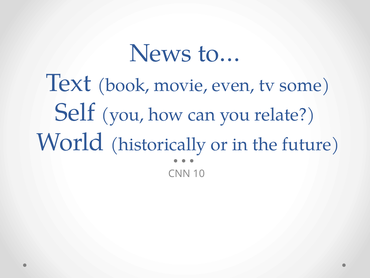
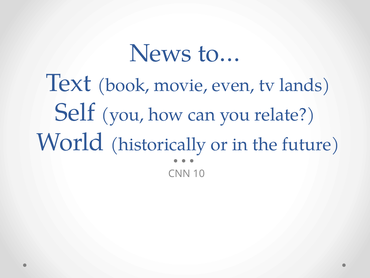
some: some -> lands
